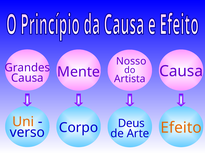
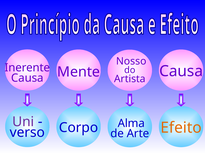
Grandes: Grandes -> Inerente
Uni colour: orange -> purple
Deus: Deus -> Alma
